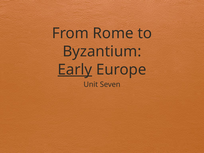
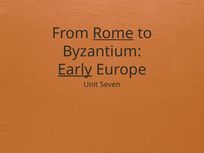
Rome underline: none -> present
